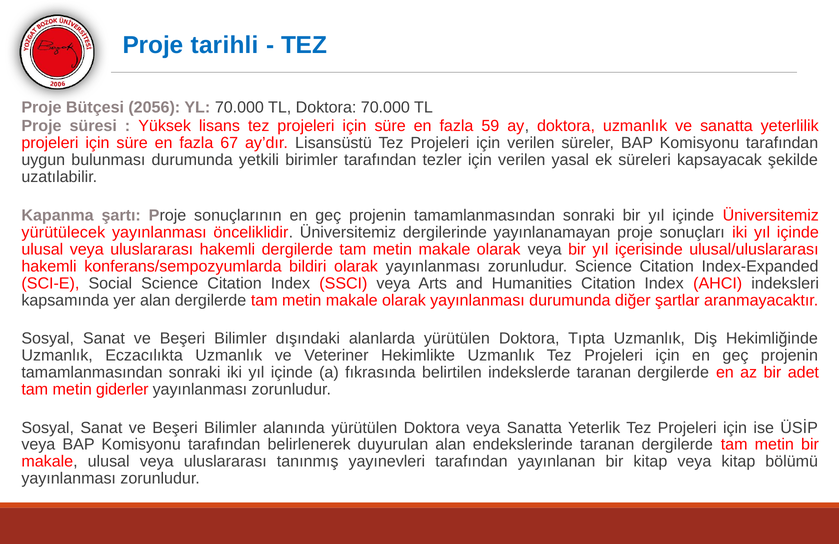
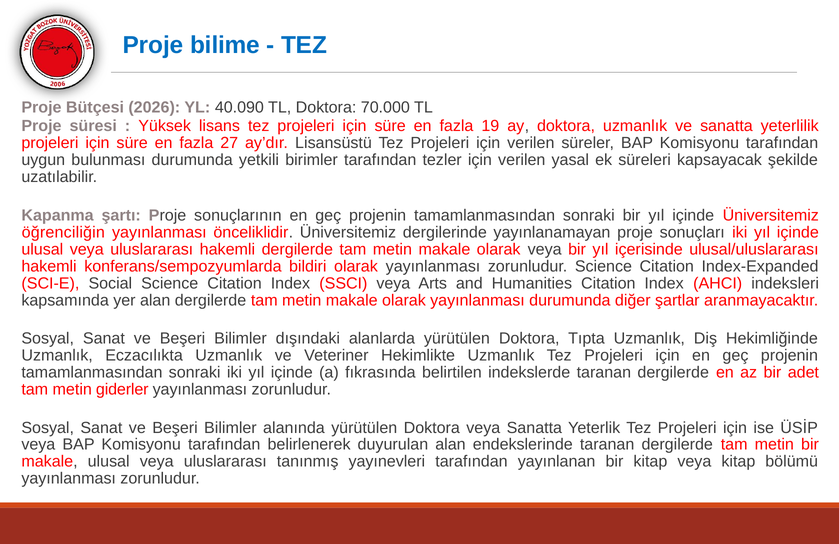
tarihli: tarihli -> bilime
2056: 2056 -> 2026
YL 70.000: 70.000 -> 40.090
59: 59 -> 19
67: 67 -> 27
yürütülecek: yürütülecek -> öğrenciliğin
